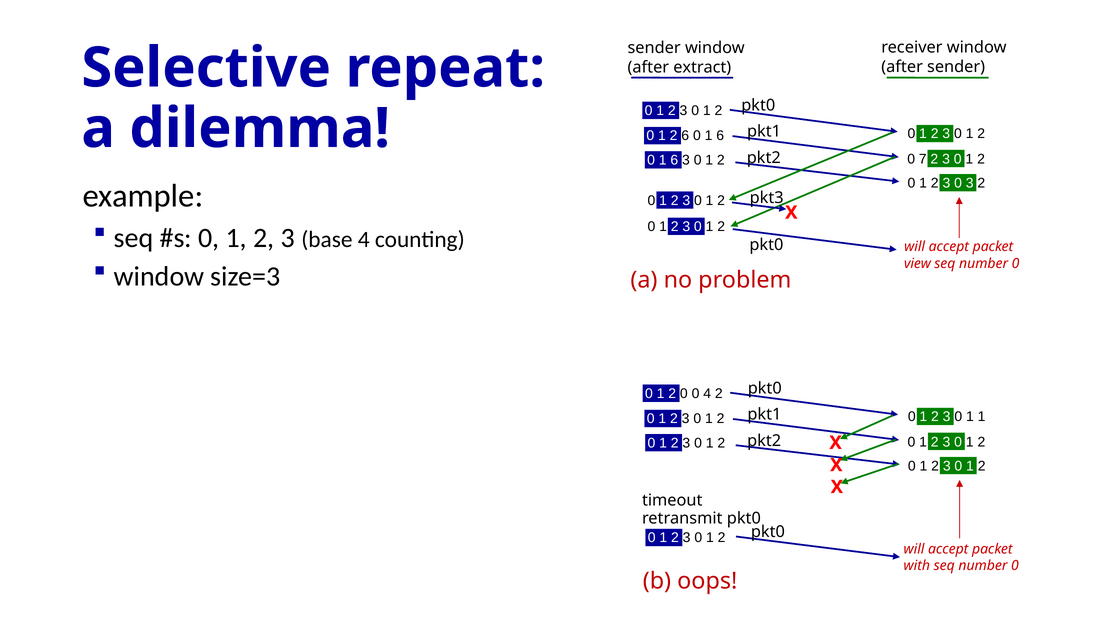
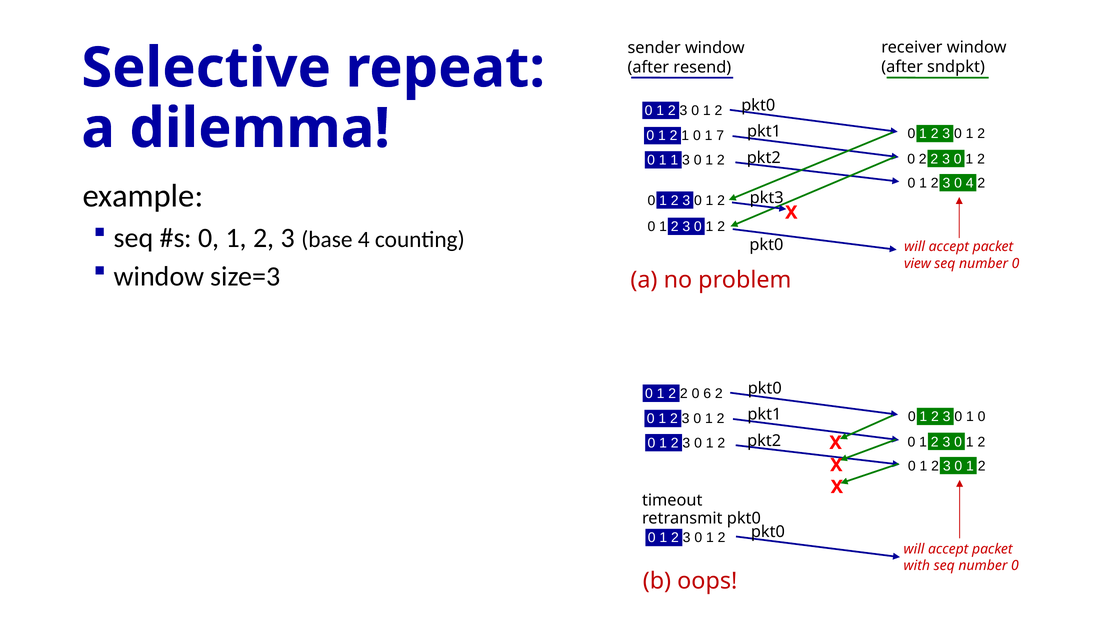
after sender: sender -> sndpkt
extract: extract -> resend
2 6: 6 -> 1
6 at (720, 136): 6 -> 7
0 7: 7 -> 2
6 at (674, 160): 6 -> 1
0 3: 3 -> 4
0 at (684, 394): 0 -> 2
0 4: 4 -> 6
0 1 1: 1 -> 0
